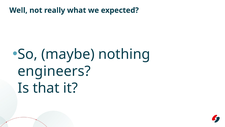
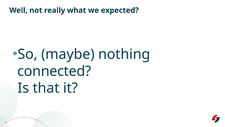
engineers: engineers -> connected
